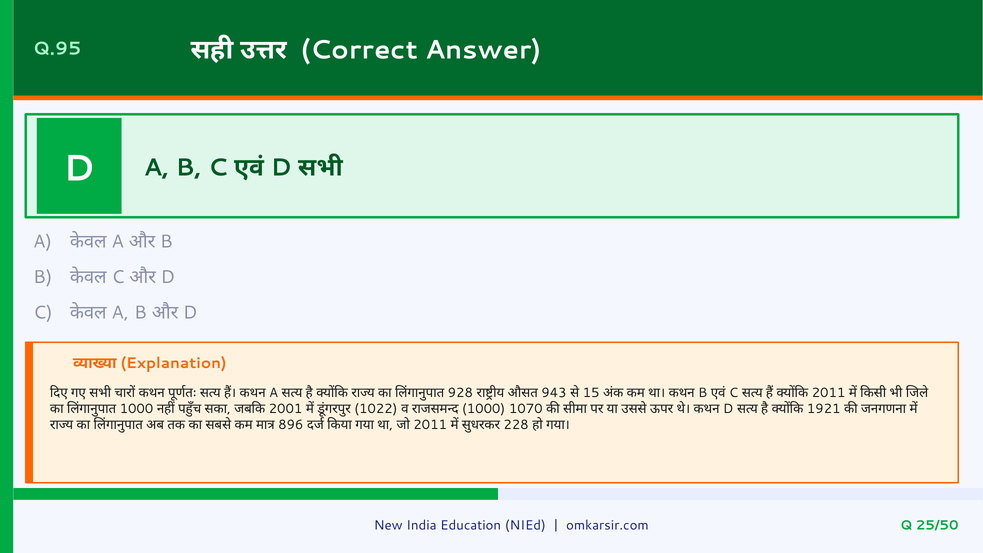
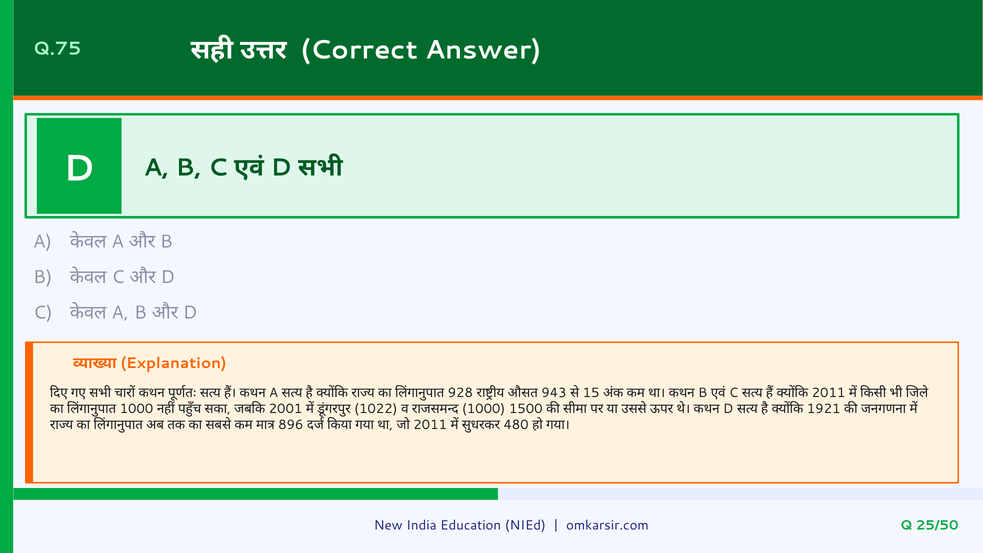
Q.95: Q.95 -> Q.75
1070: 1070 -> 1500
228: 228 -> 480
